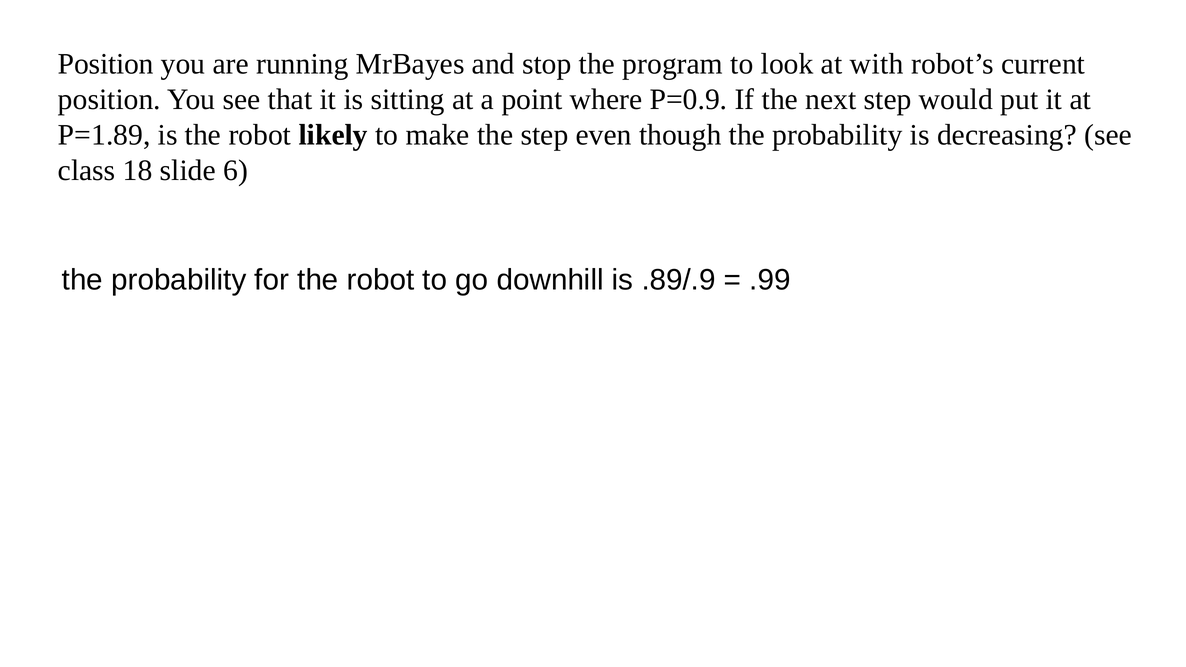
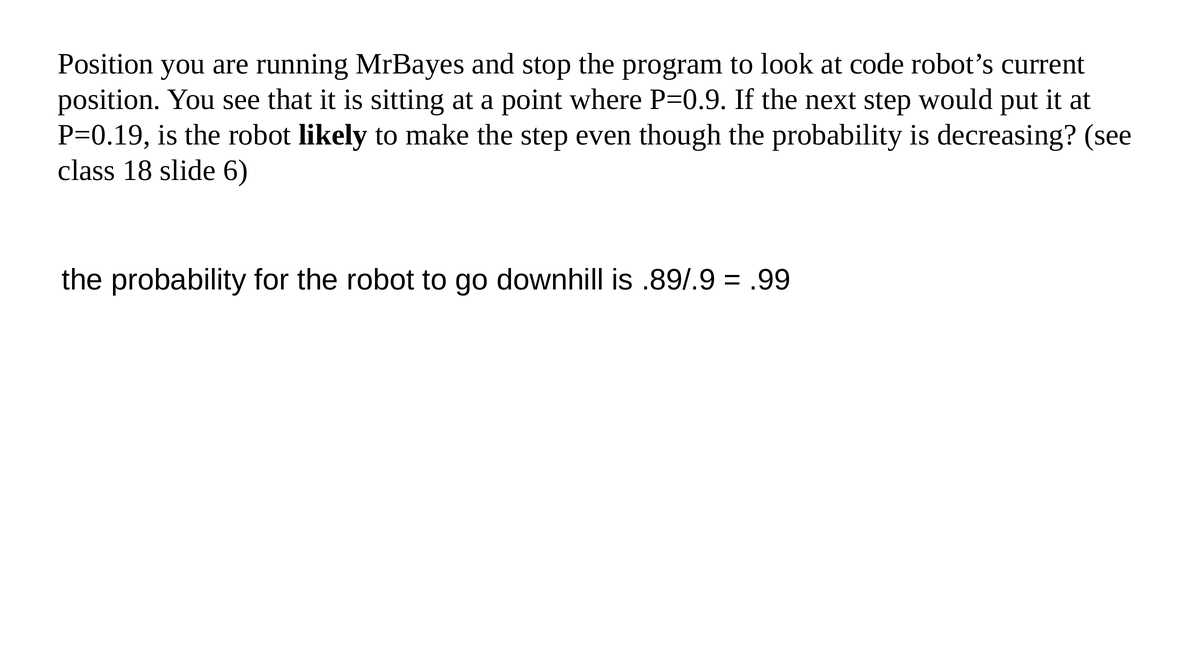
with: with -> code
P=1.89: P=1.89 -> P=0.19
